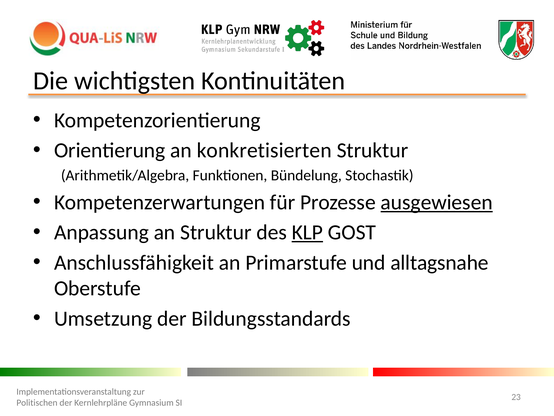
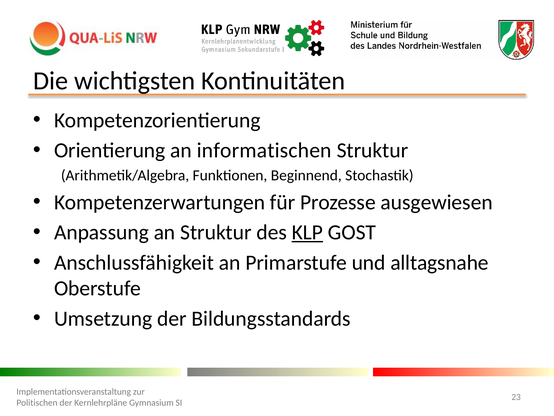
konkretisierten: konkretisierten -> informatischen
Bündelung: Bündelung -> Beginnend
ausgewiesen underline: present -> none
